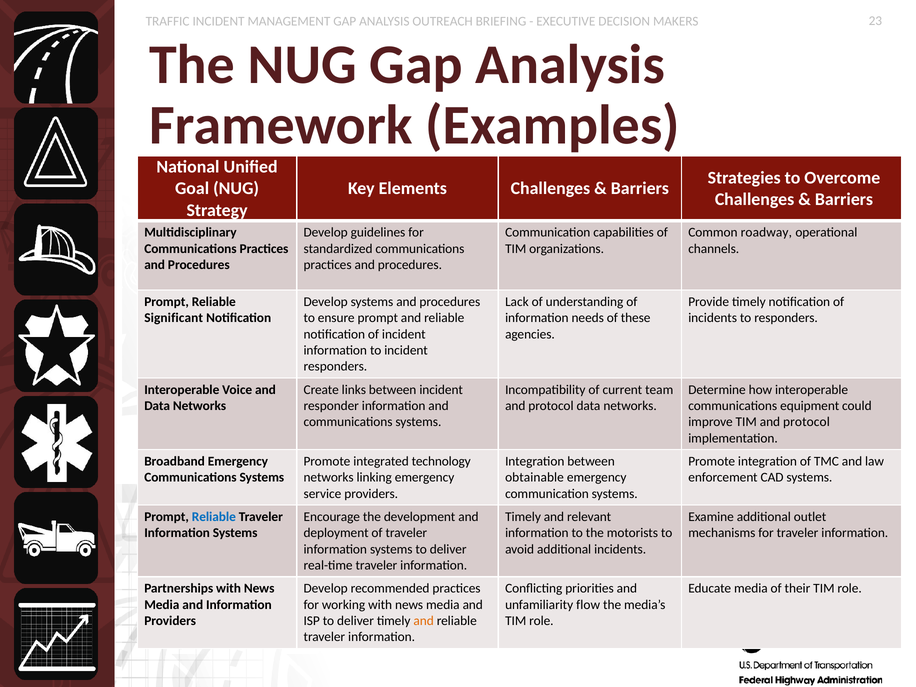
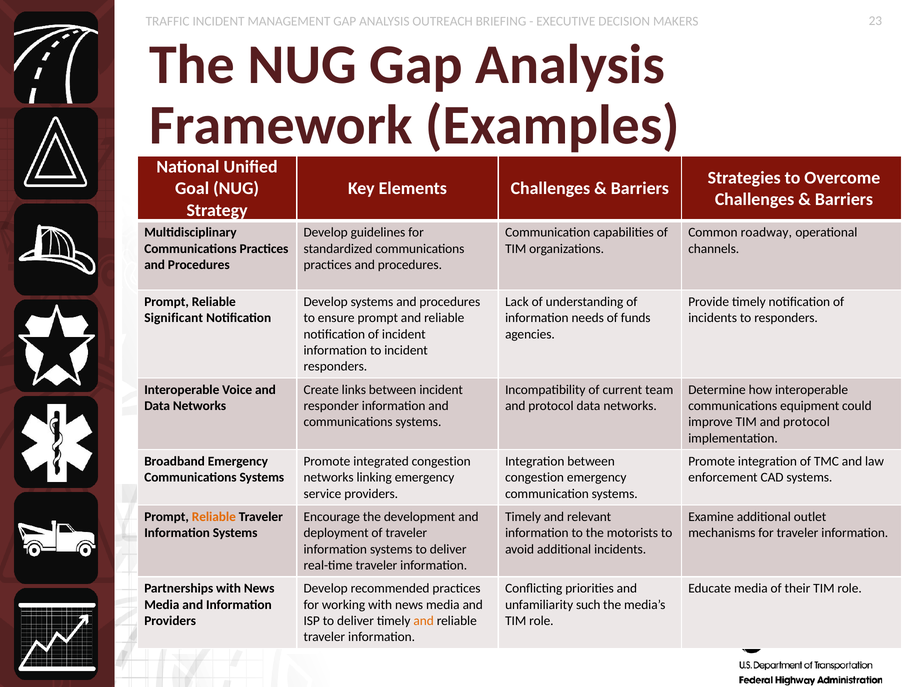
these: these -> funds
integrated technology: technology -> congestion
obtainable at (534, 478): obtainable -> congestion
Reliable at (214, 517) colour: blue -> orange
flow: flow -> such
